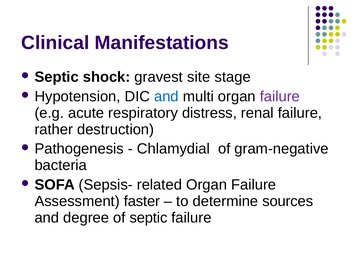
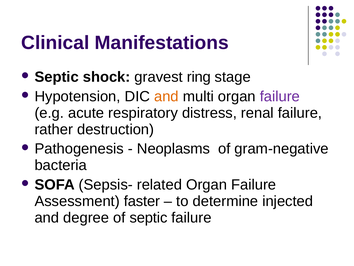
site: site -> ring
and at (166, 96) colour: blue -> orange
Chlamydial: Chlamydial -> Neoplasms
sources: sources -> injected
